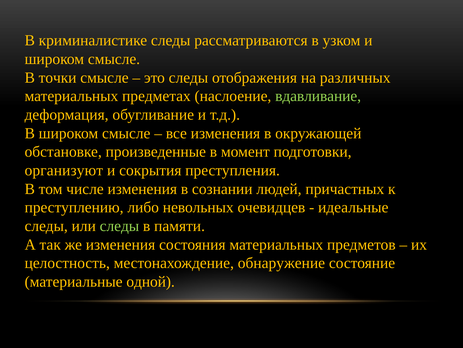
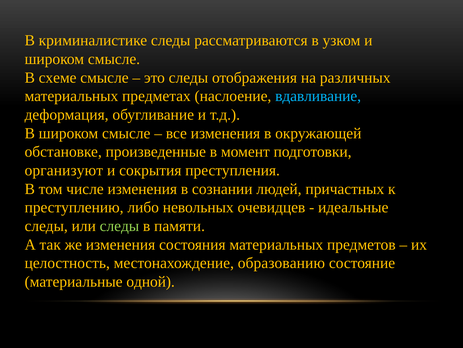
точки: точки -> схеме
вдавливание colour: light green -> light blue
обнаружение: обнаружение -> образованию
